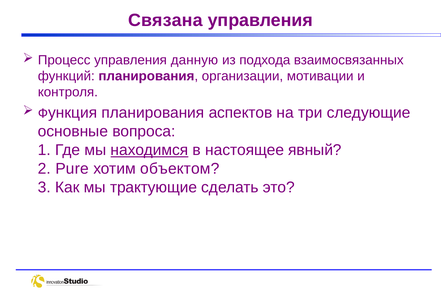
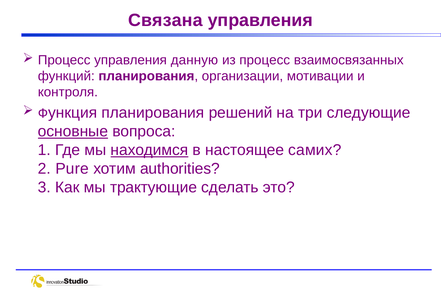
из подхода: подхода -> процесс
аспектов: аспектов -> решений
основные underline: none -> present
явный: явный -> самих
объектом: объектом -> authorities
